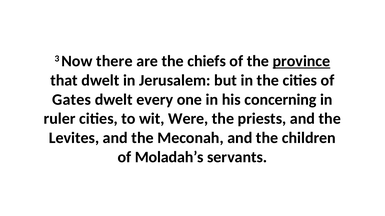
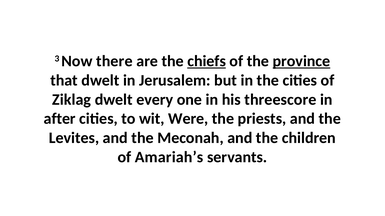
chiefs underline: none -> present
Gates: Gates -> Ziklag
concerning: concerning -> threescore
ruler: ruler -> after
Moladah’s: Moladah’s -> Amariah’s
